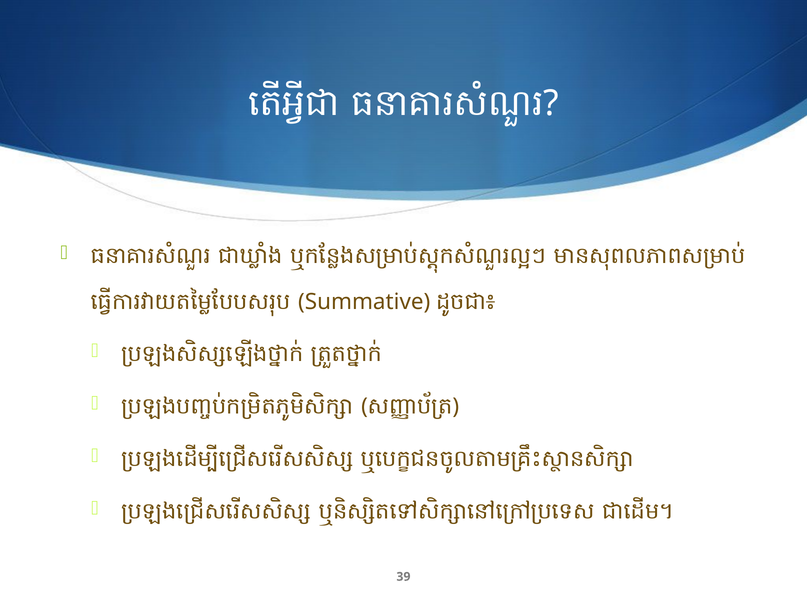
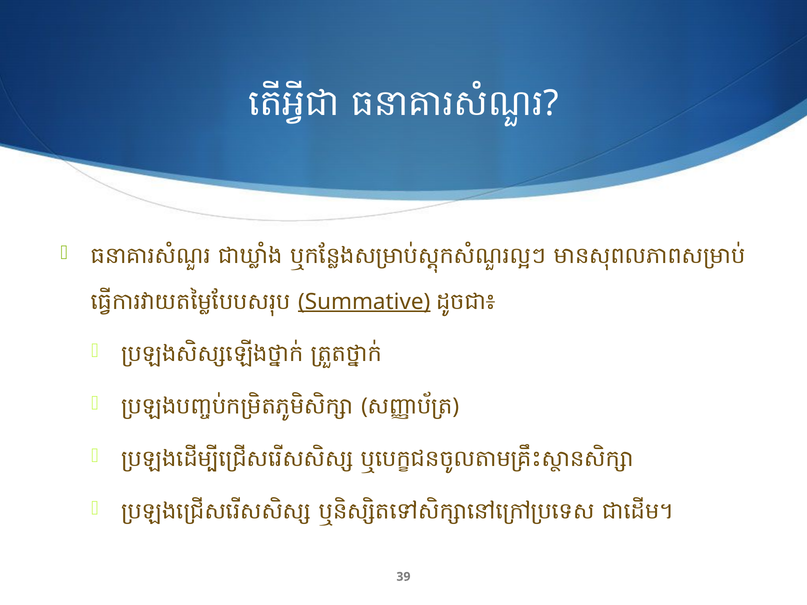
Summative underline: none -> present
